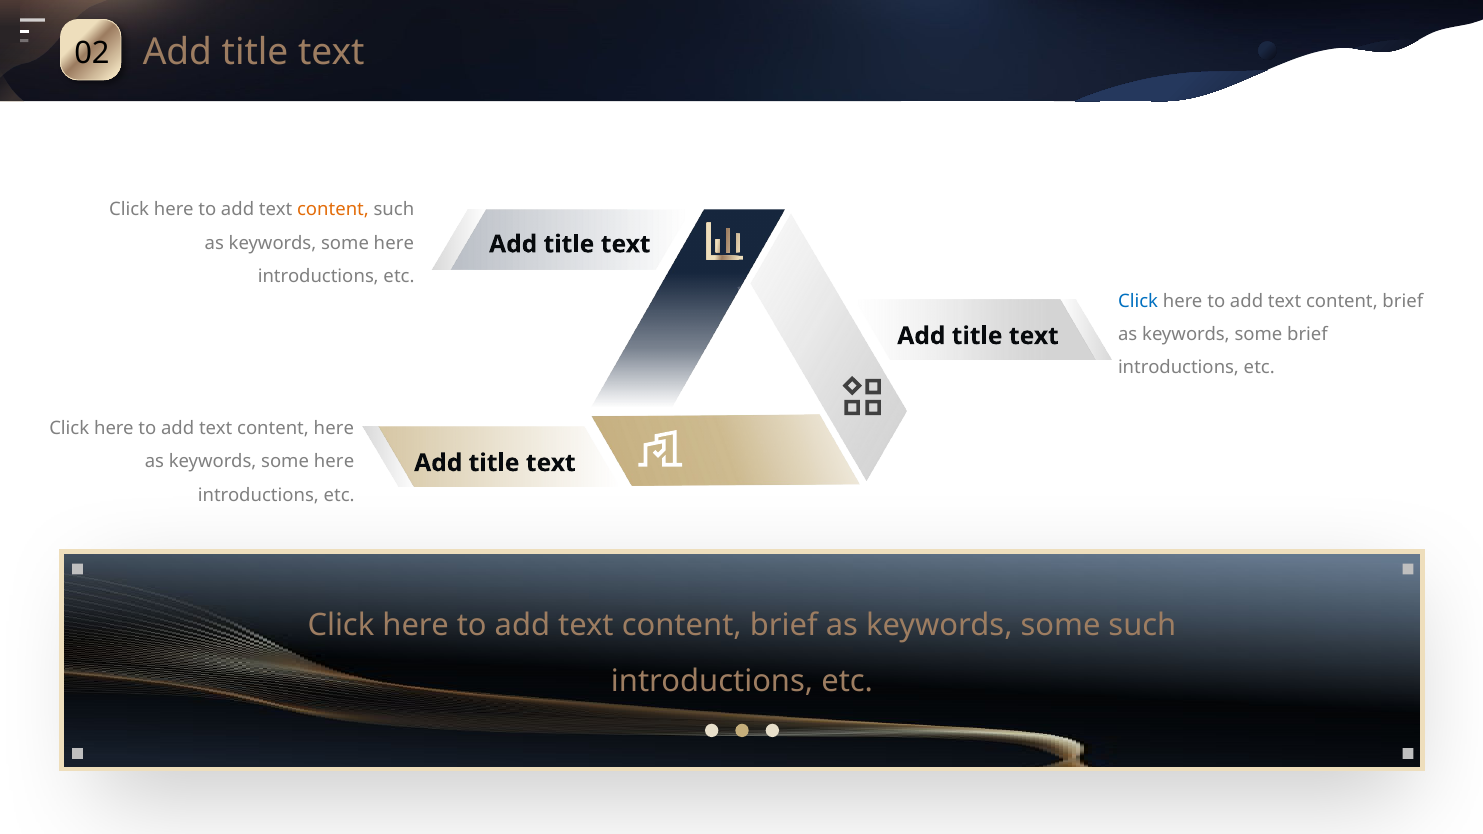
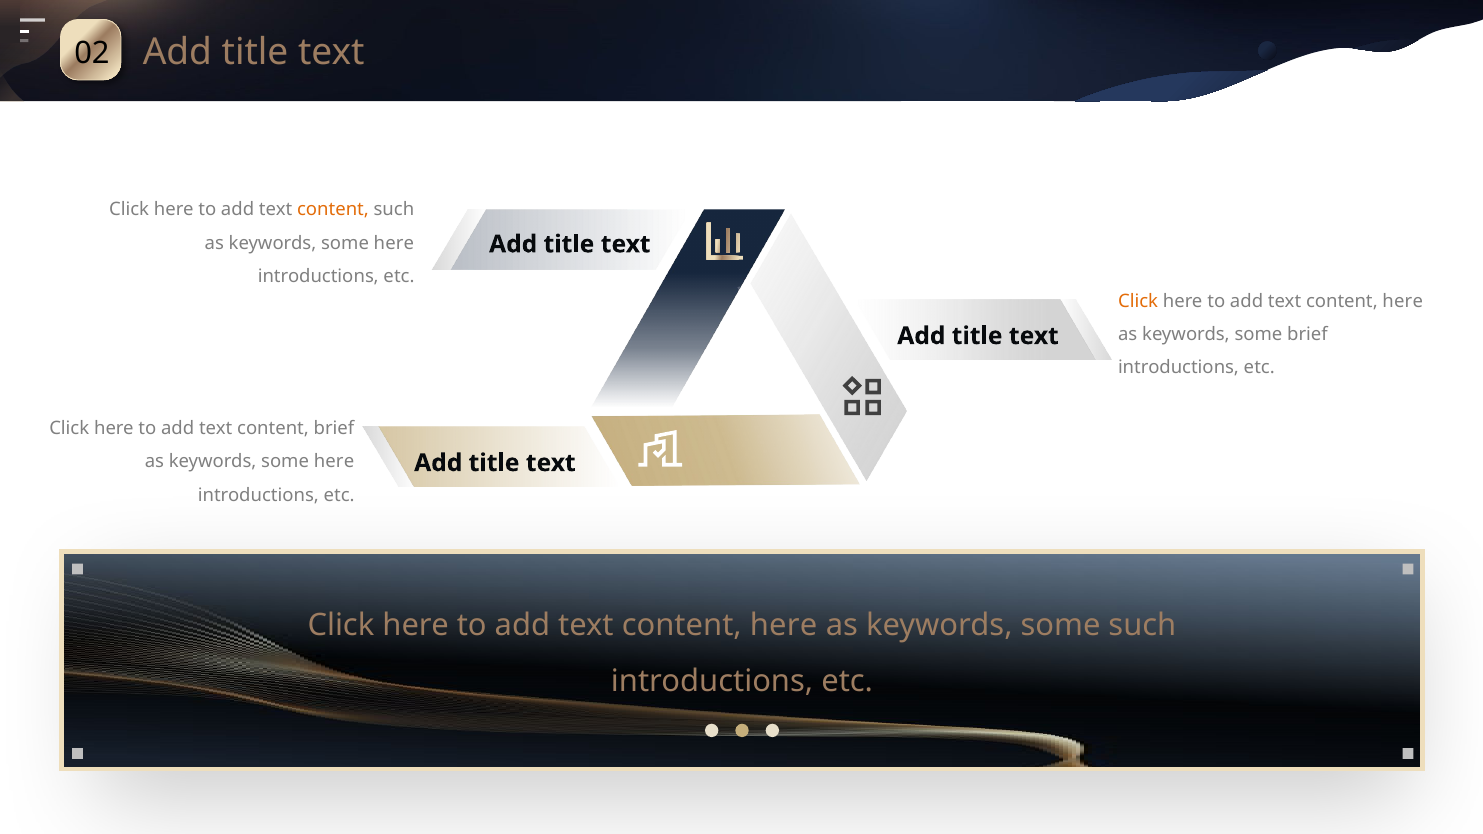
Click at (1138, 301) colour: blue -> orange
brief at (1403, 301): brief -> here
content here: here -> brief
brief at (784, 626): brief -> here
